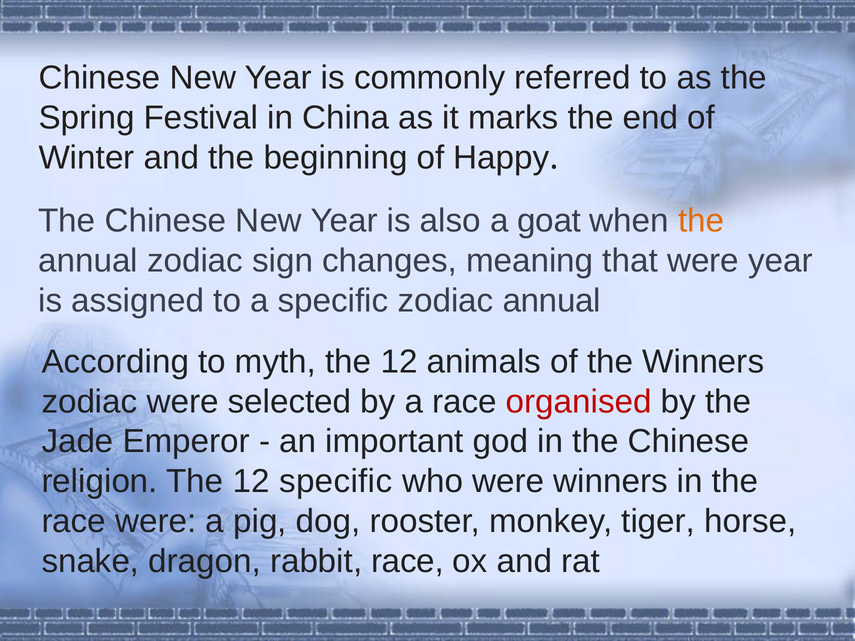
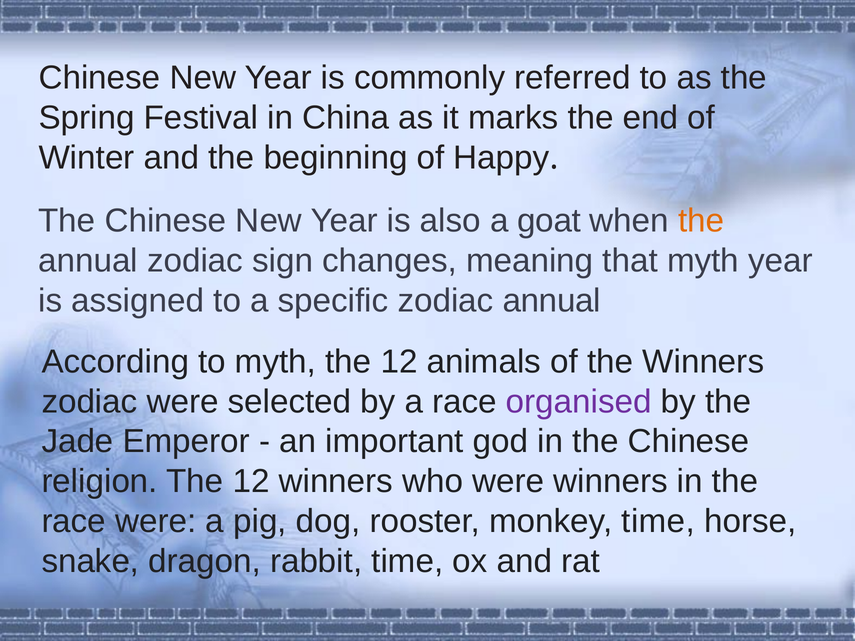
that were: were -> myth
organised colour: red -> purple
12 specific: specific -> winners
monkey tiger: tiger -> time
rabbit race: race -> time
